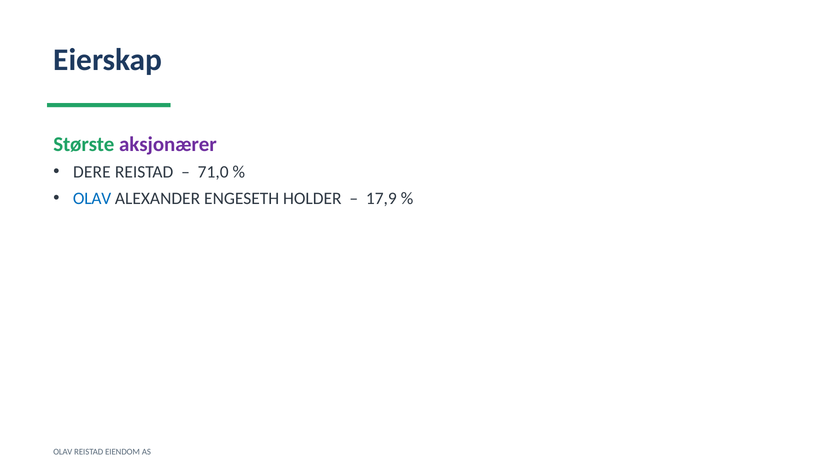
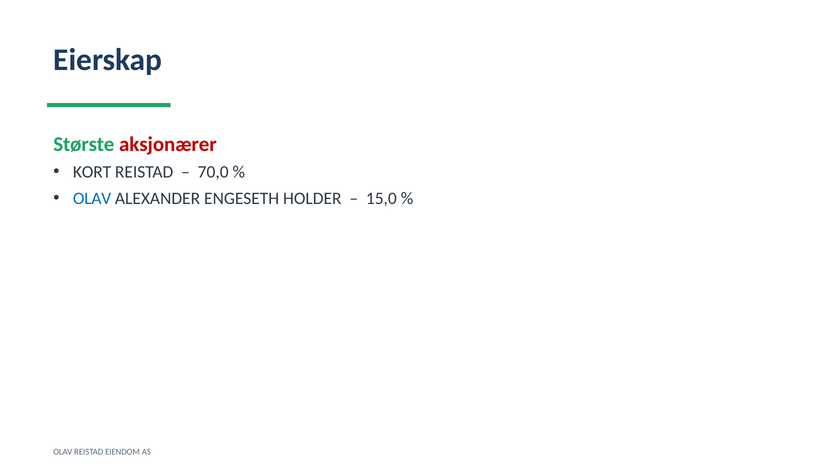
aksjonærer colour: purple -> red
DERE: DERE -> KORT
71,0: 71,0 -> 70,0
17,9: 17,9 -> 15,0
